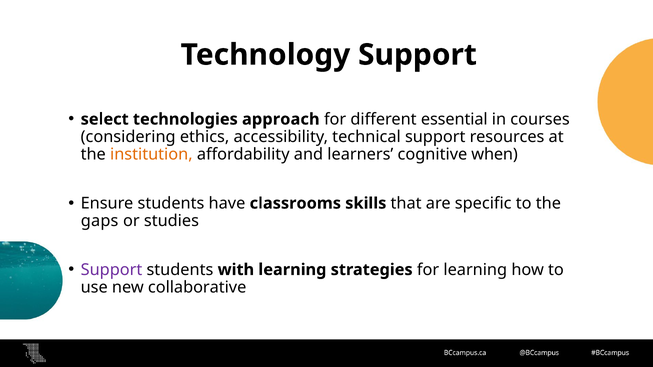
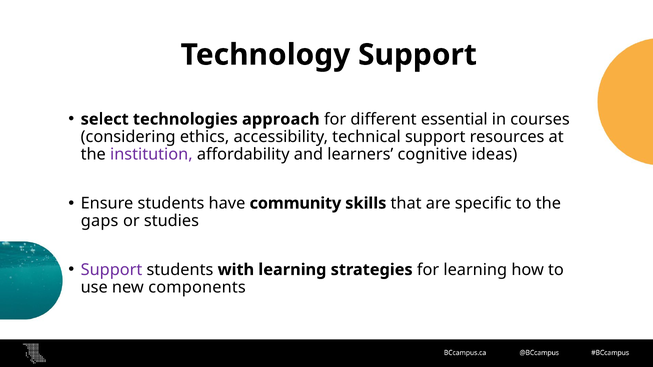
institution colour: orange -> purple
when: when -> ideas
classrooms: classrooms -> community
collaborative: collaborative -> components
